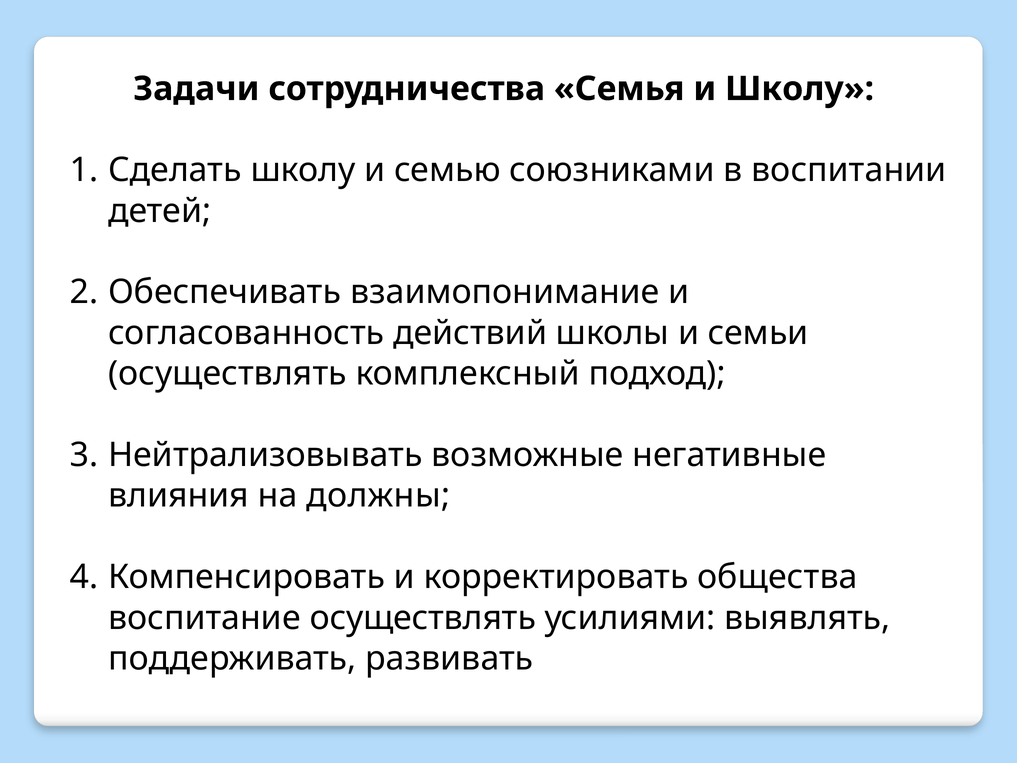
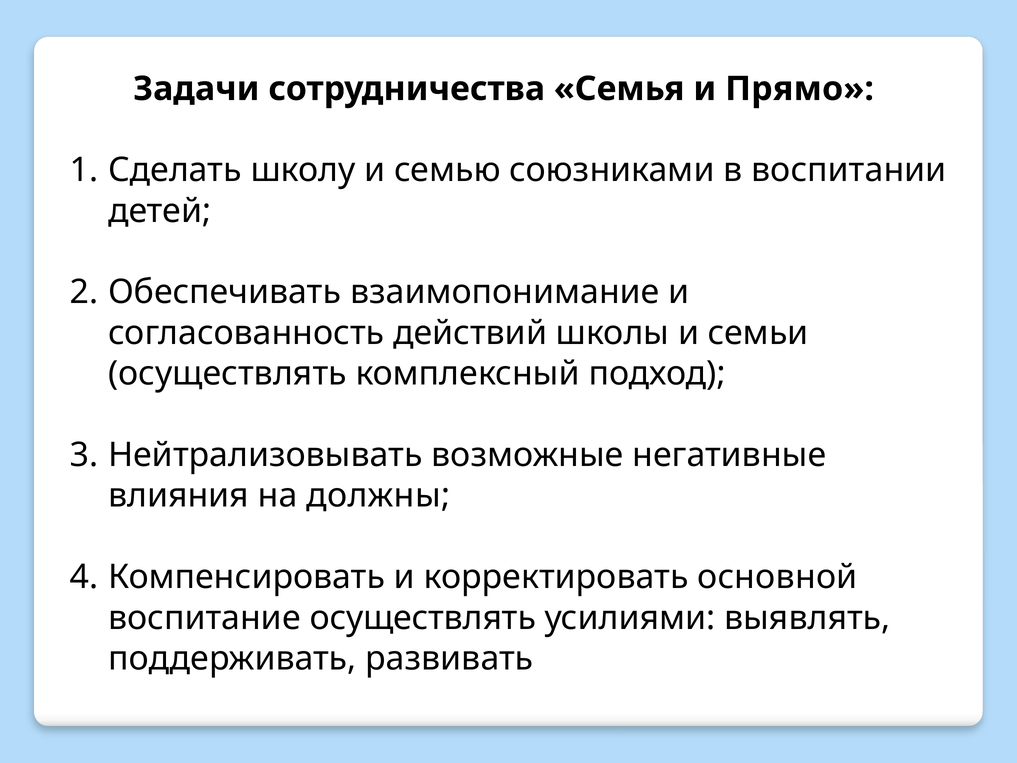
и Школу: Школу -> Прямо
общества: общества -> основной
